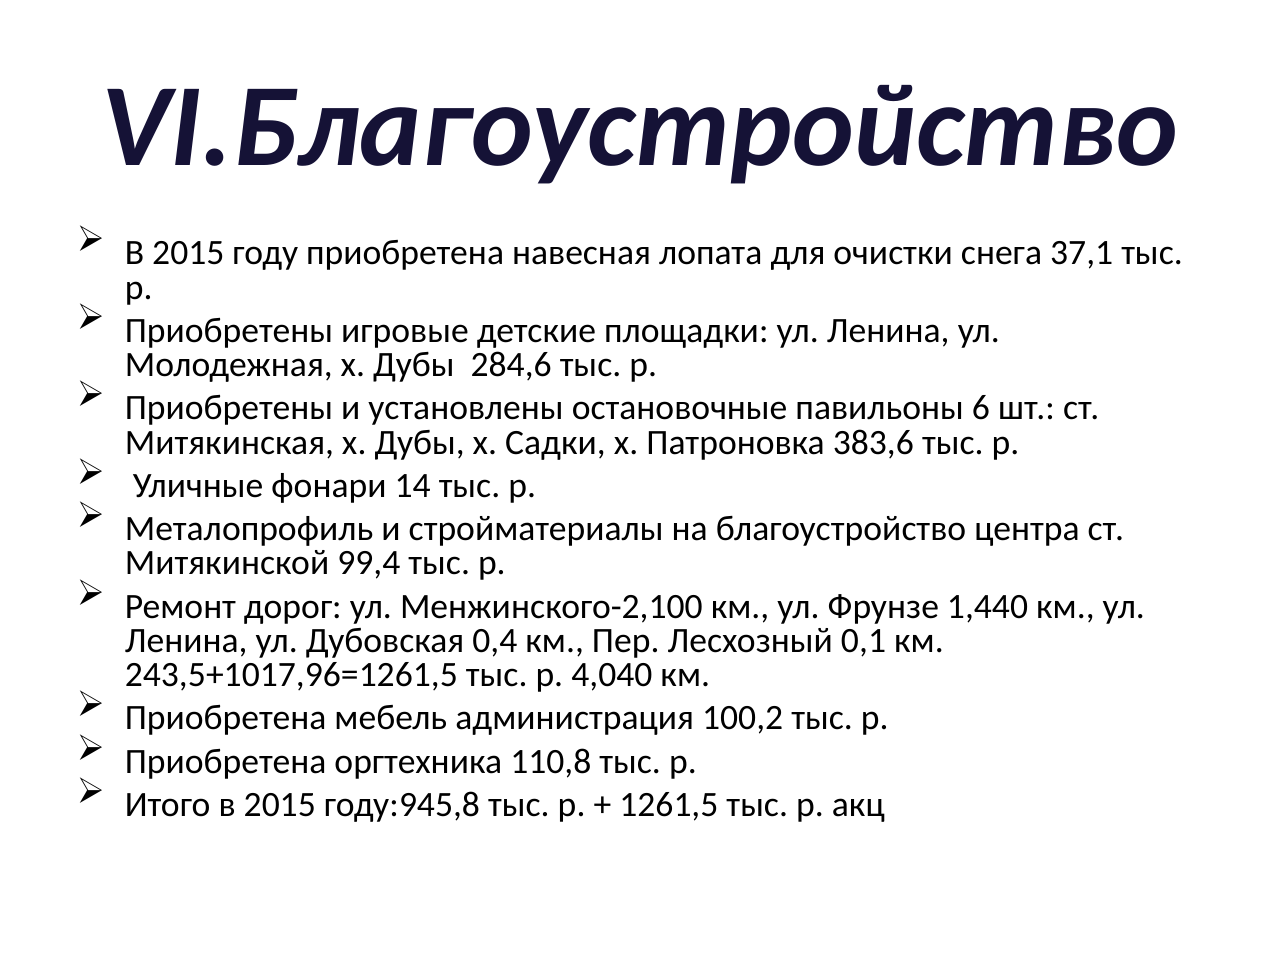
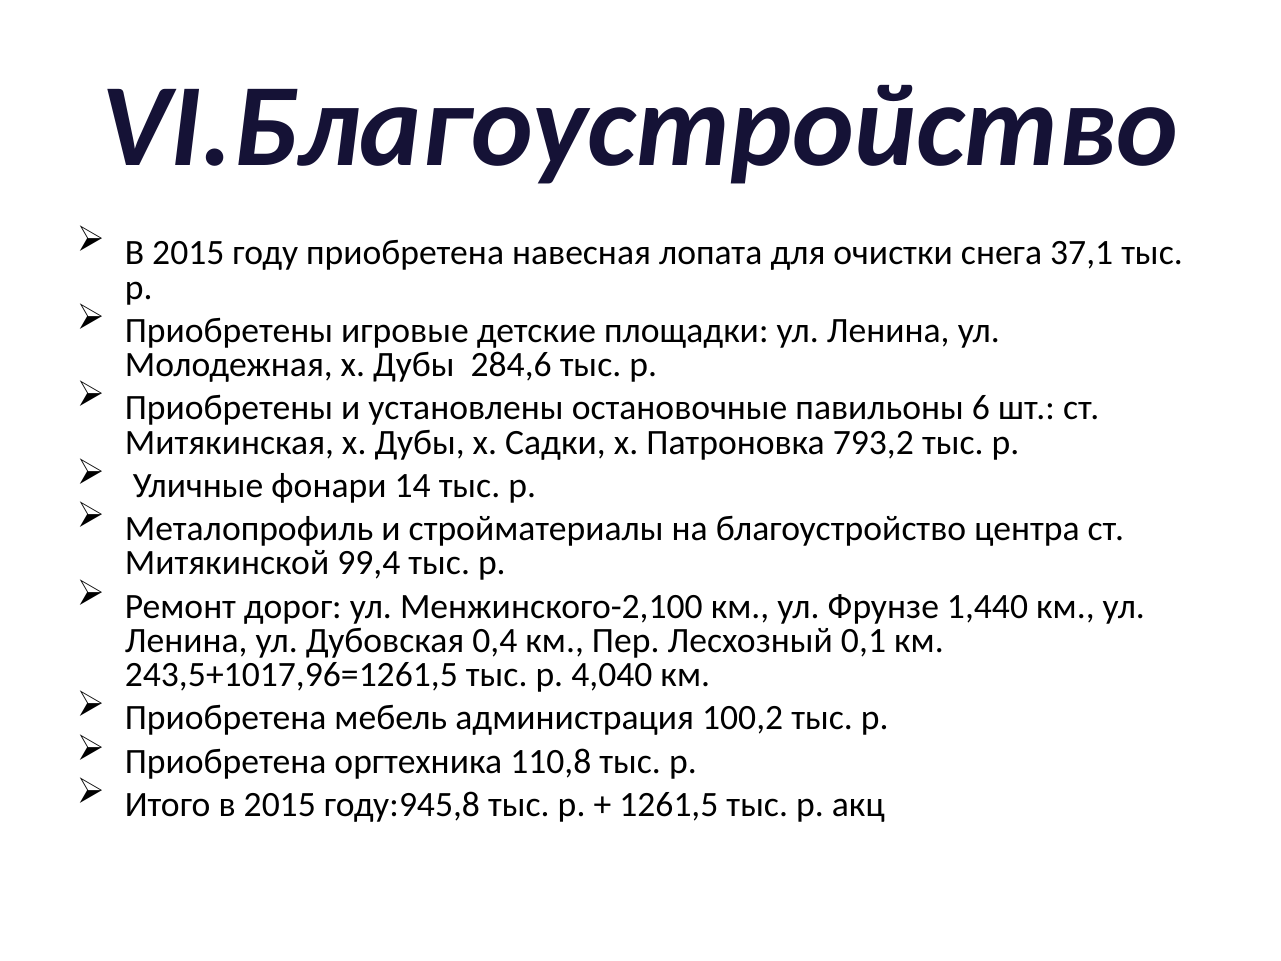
383,6: 383,6 -> 793,2
